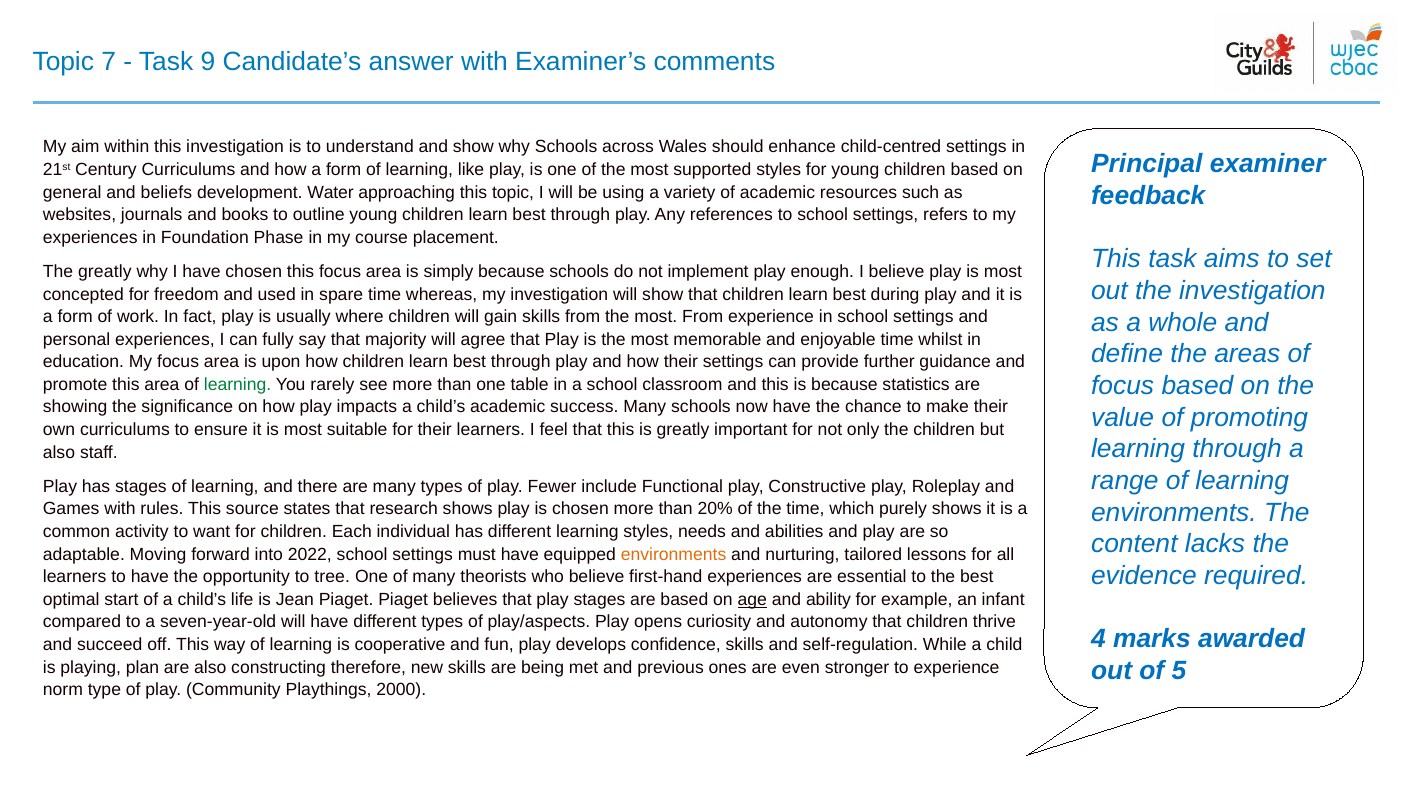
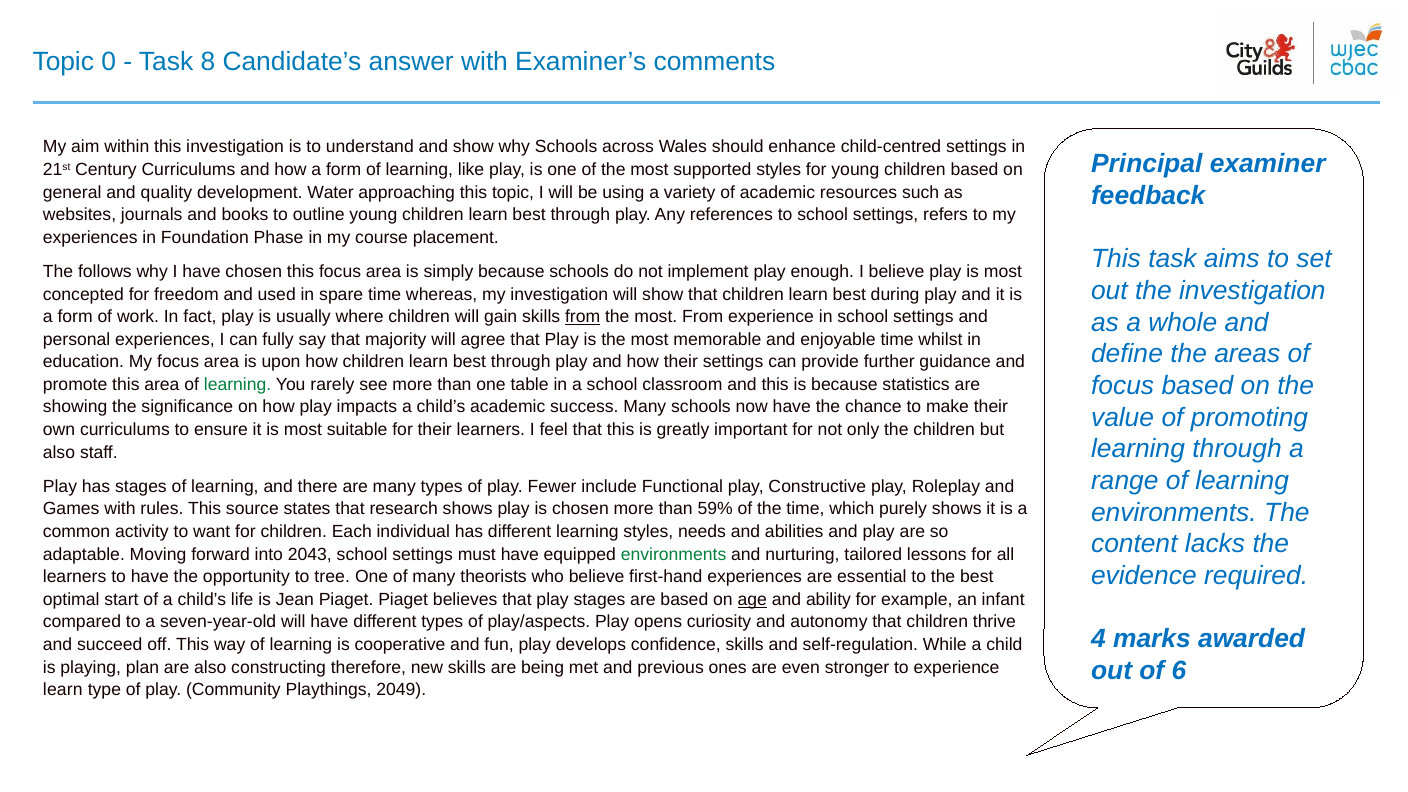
7: 7 -> 0
9: 9 -> 8
beliefs: beliefs -> quality
The greatly: greatly -> follows
from at (583, 317) underline: none -> present
20%: 20% -> 59%
2022: 2022 -> 2043
environments colour: orange -> green
5: 5 -> 6
norm at (63, 690): norm -> learn
2000: 2000 -> 2049
